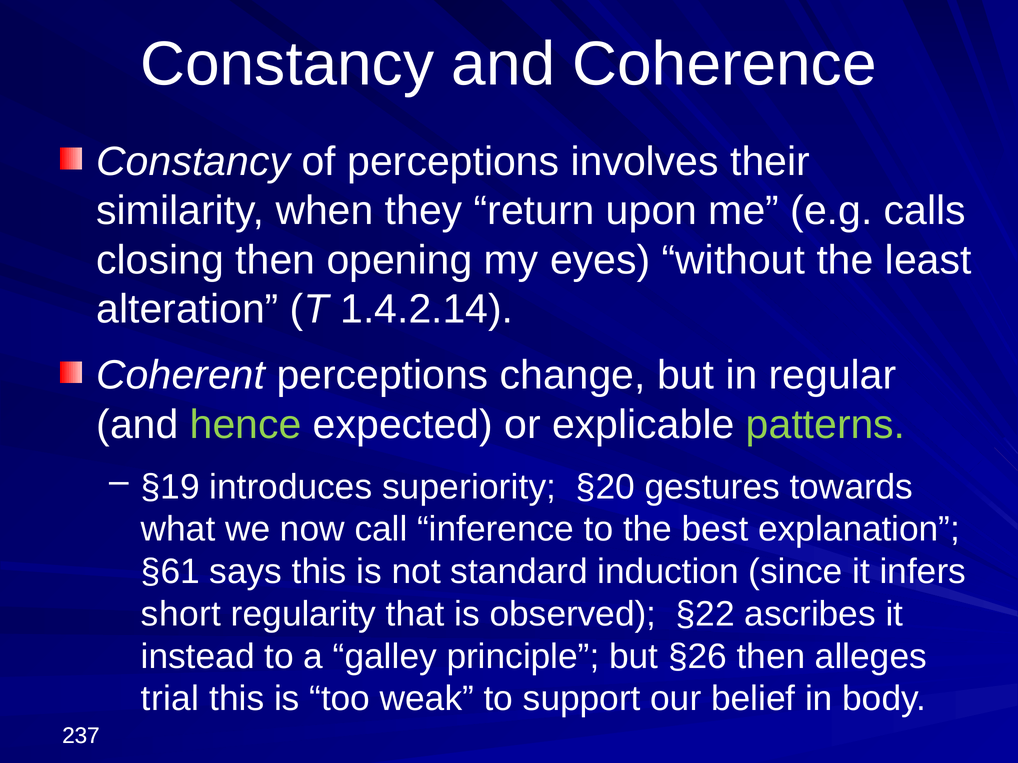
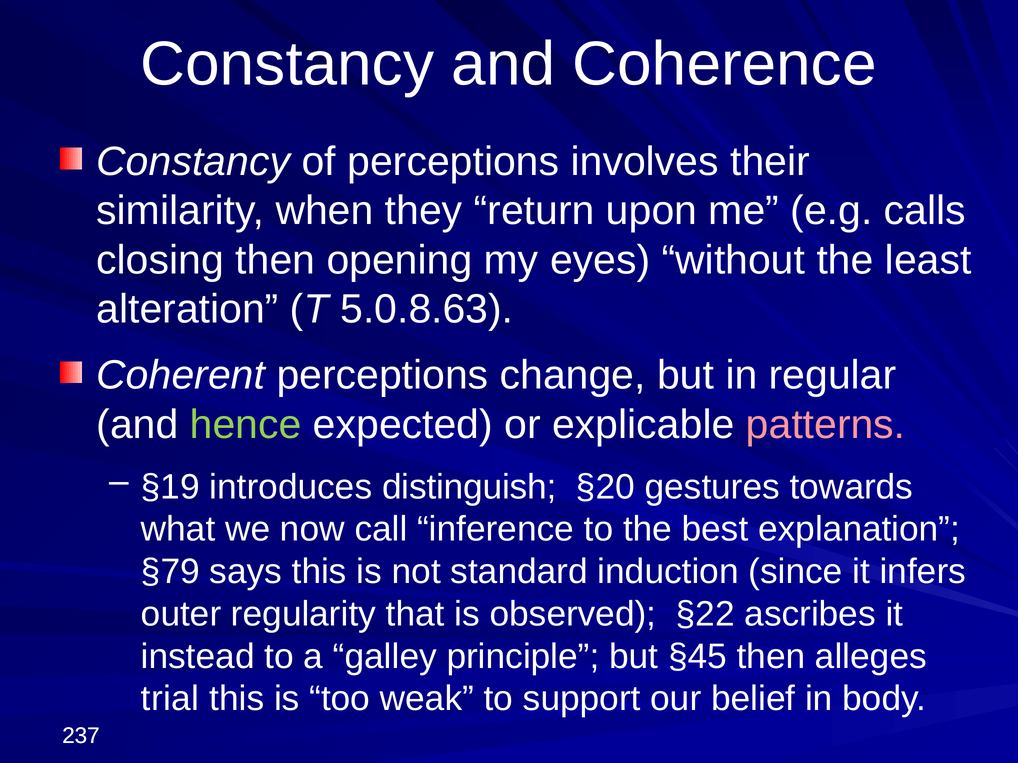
1.4.2.14: 1.4.2.14 -> 5.0.8.63
patterns colour: light green -> pink
superiority: superiority -> distinguish
§61: §61 -> §79
short: short -> outer
§26: §26 -> §45
